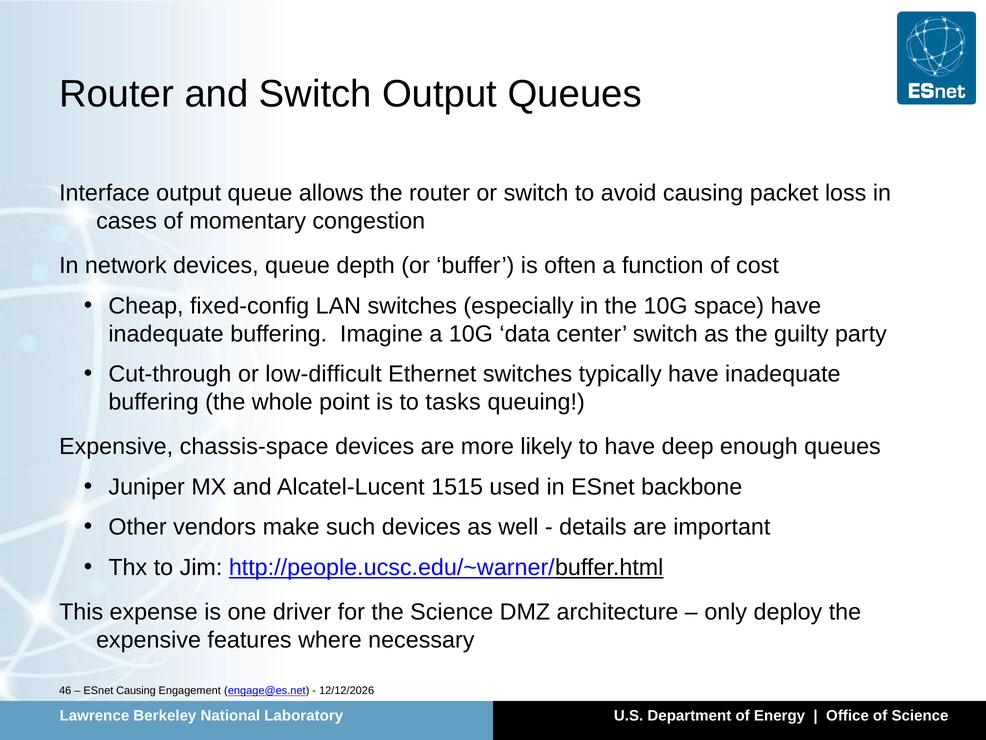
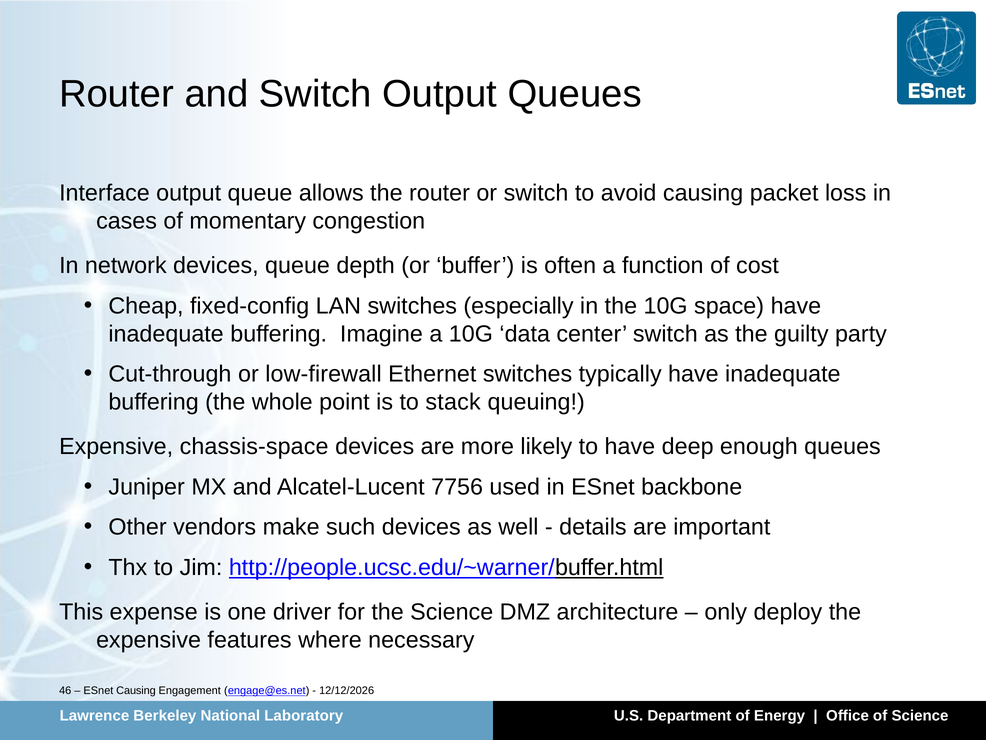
low-difficult: low-difficult -> low-firewall
tasks: tasks -> stack
1515: 1515 -> 7756
